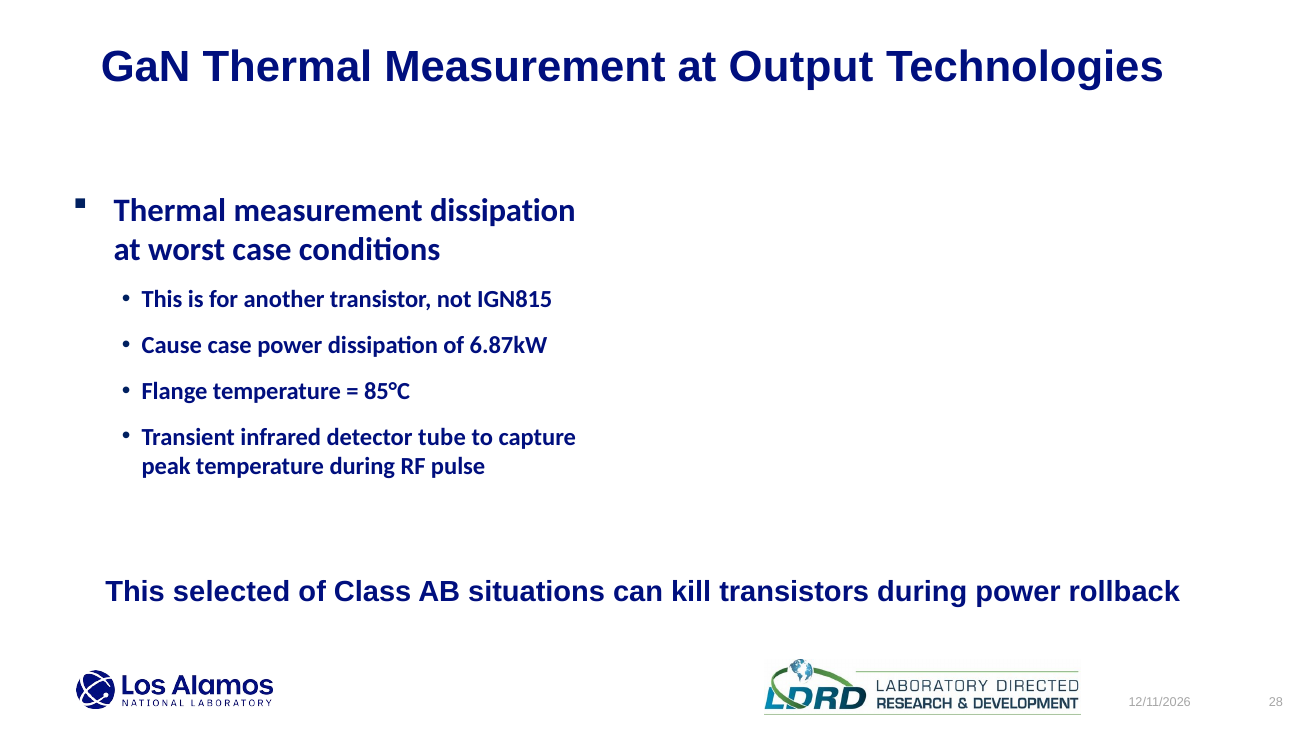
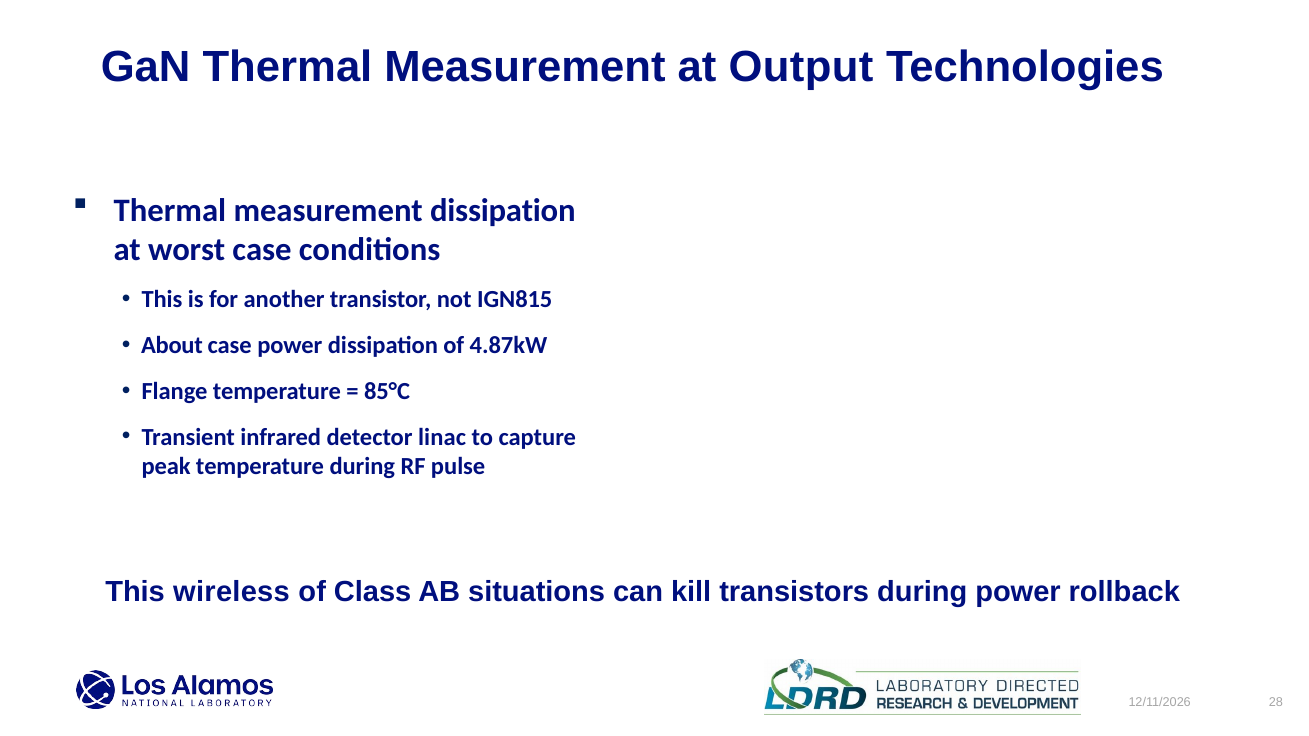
Cause: Cause -> About
6.87kW: 6.87kW -> 4.87kW
tube: tube -> linac
selected: selected -> wireless
